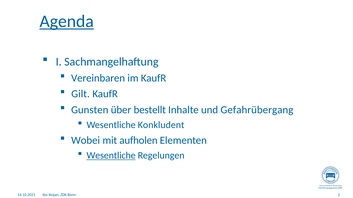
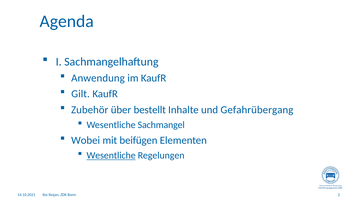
Agenda underline: present -> none
Vereinbaren: Vereinbaren -> Anwendung
Gunsten: Gunsten -> Zubehör
Konkludent: Konkludent -> Sachmangel
aufholen: aufholen -> beifügen
